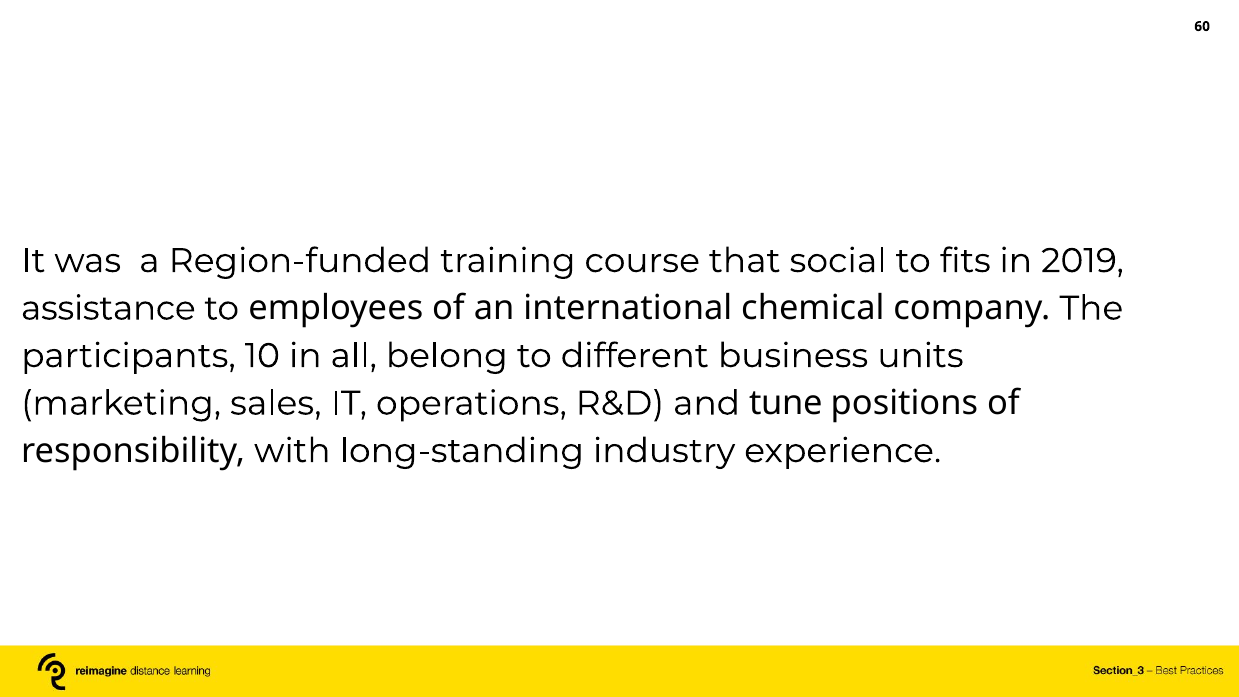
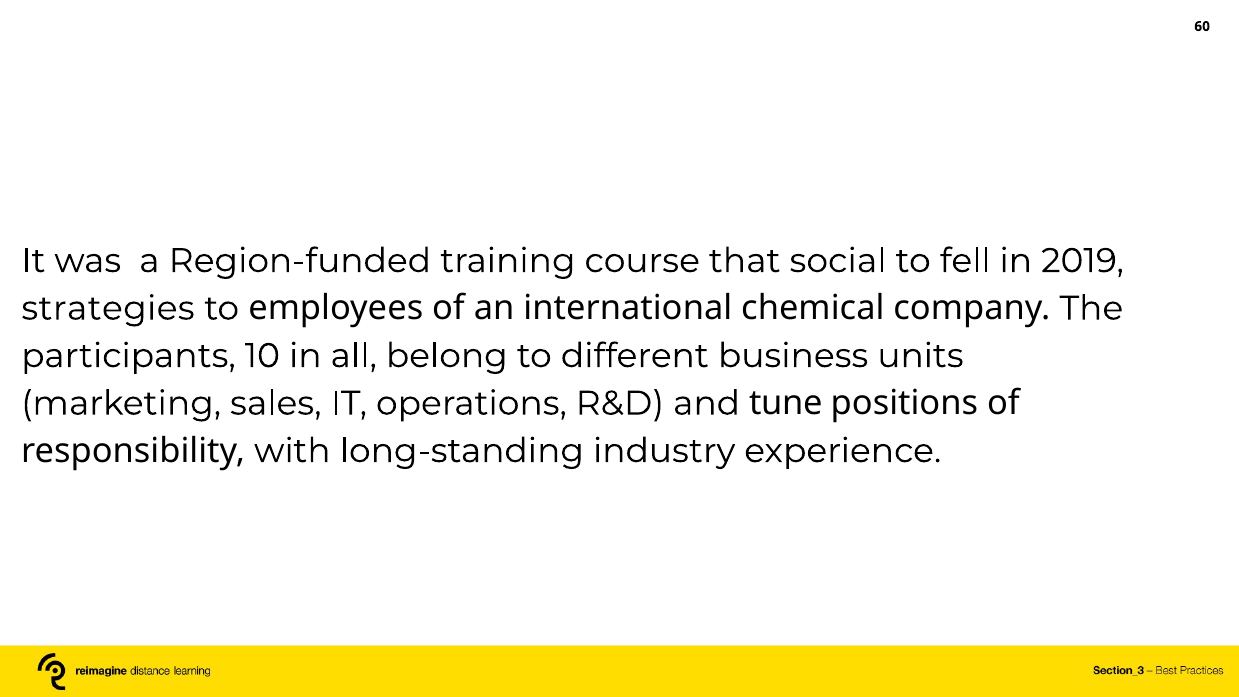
fits: fits -> fell
assistance: assistance -> strategies
